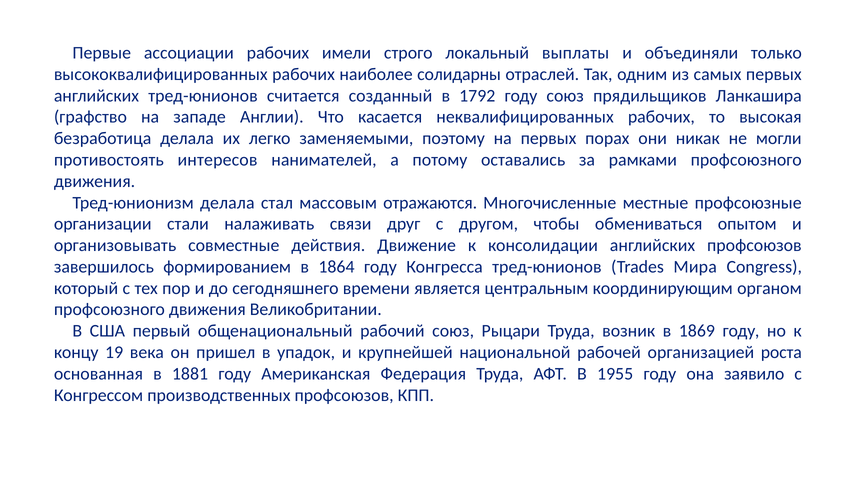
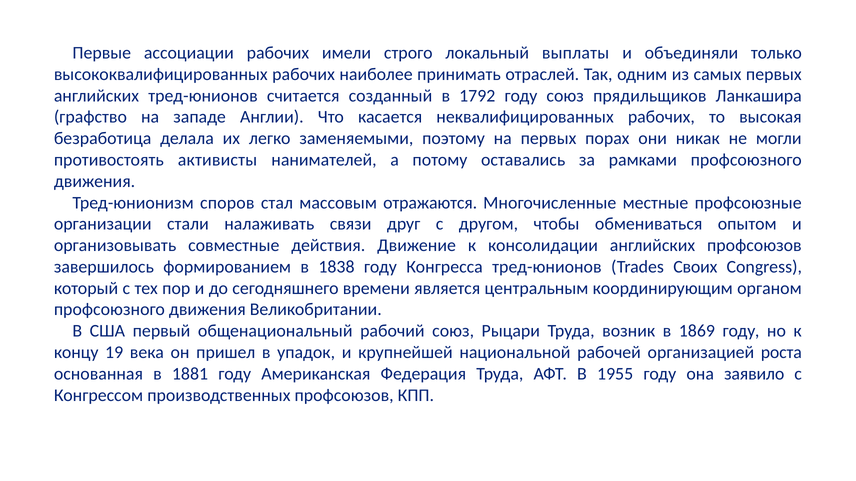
солидарны: солидарны -> принимать
интересов: интересов -> активисты
Тред-юнионизм делала: делала -> споров
1864: 1864 -> 1838
Мира: Мира -> Своих
